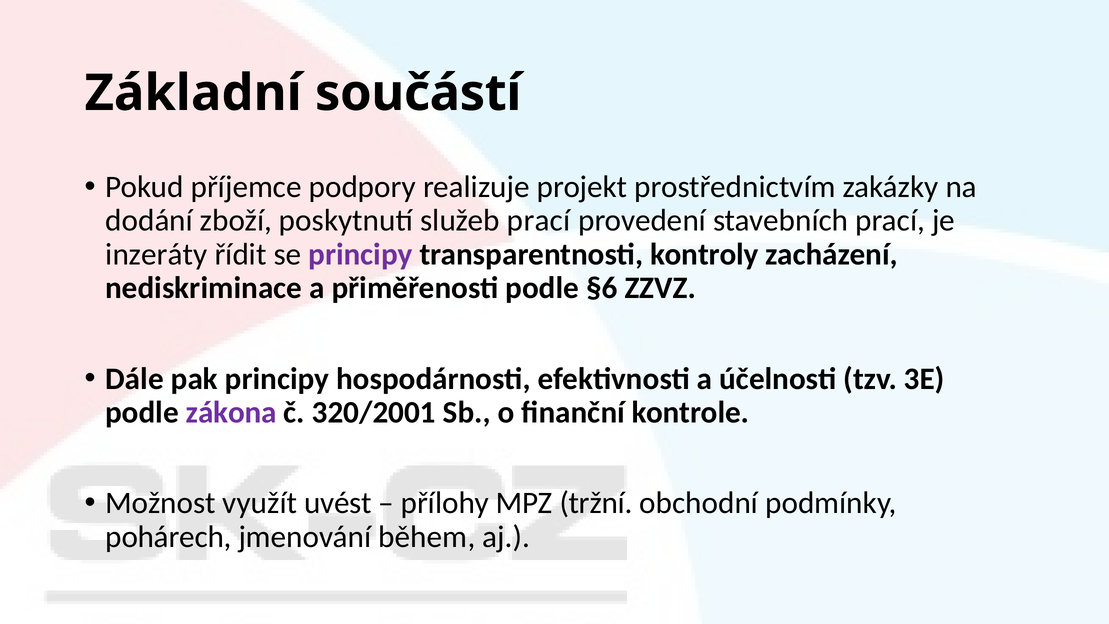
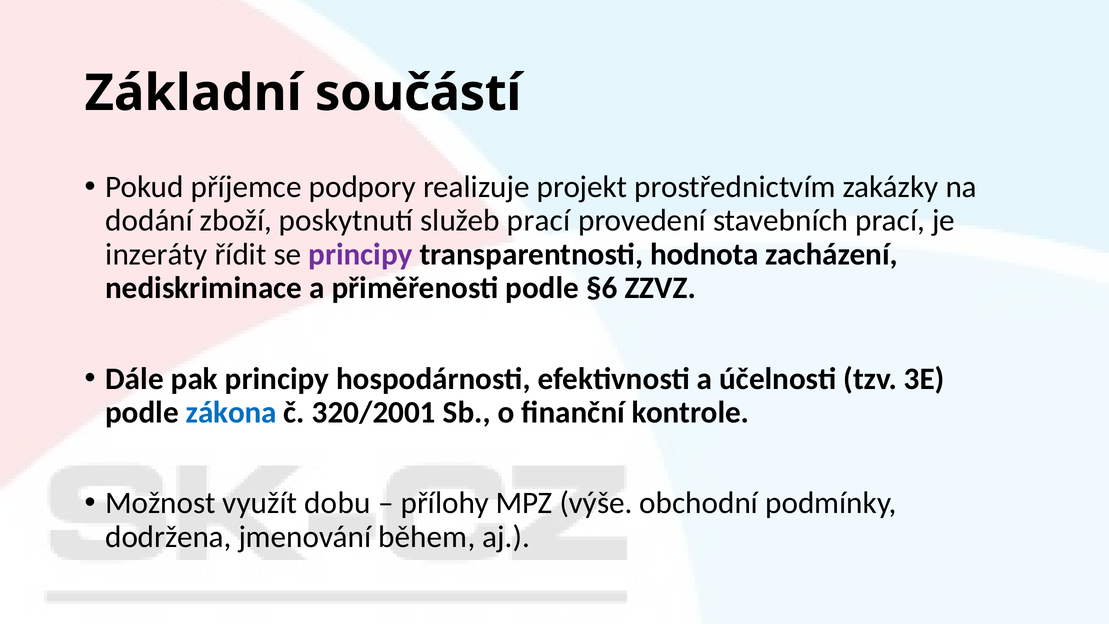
kontroly: kontroly -> hodnota
zákona colour: purple -> blue
uvést: uvést -> dobu
tržní: tržní -> výše
pohárech: pohárech -> dodržena
